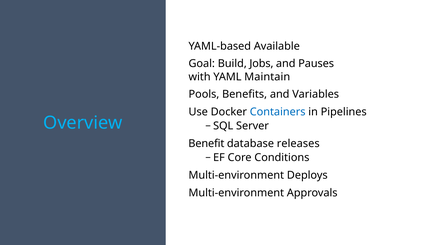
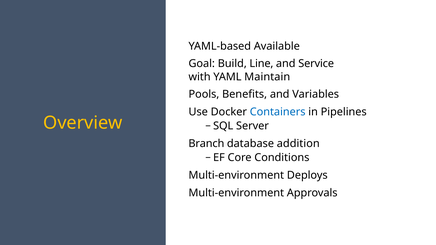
Jobs: Jobs -> Line
Pauses: Pauses -> Service
Overview colour: light blue -> yellow
Benefit: Benefit -> Branch
releases: releases -> addition
